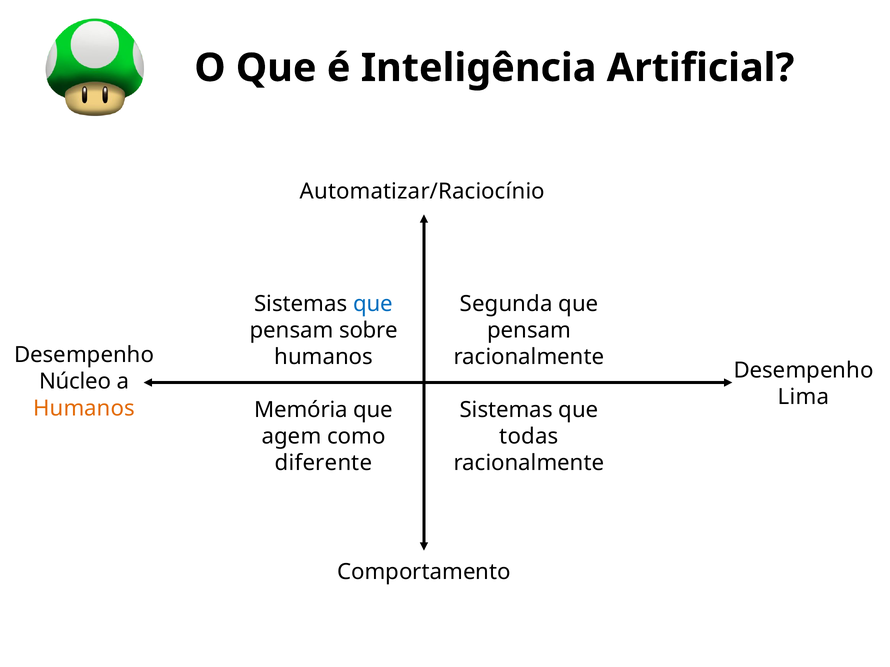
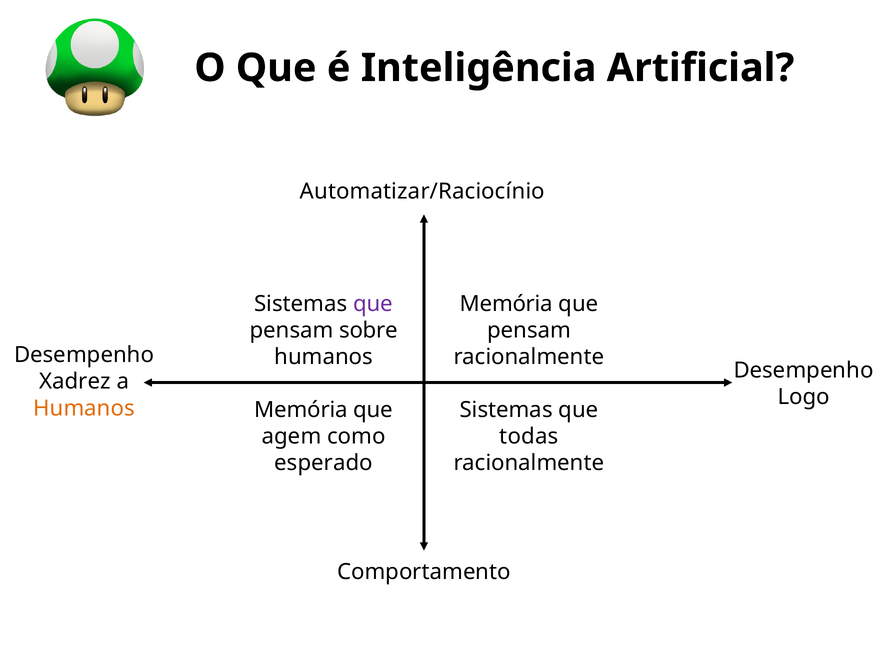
que at (373, 304) colour: blue -> purple
Segunda at (506, 304): Segunda -> Memória
Núcleo: Núcleo -> Xadrez
Lima at (803, 397): Lima -> Logo
diferente: diferente -> esperado
